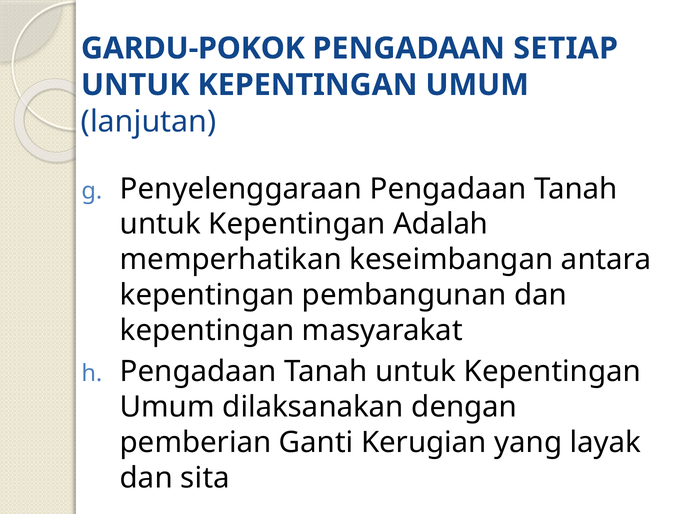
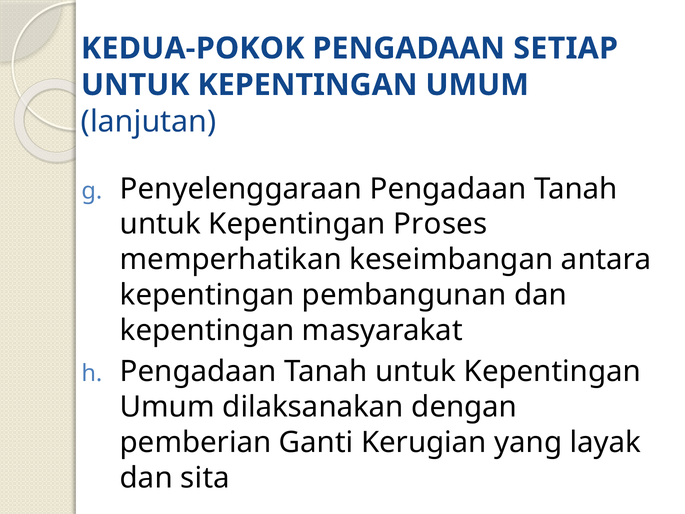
GARDU-POKOK: GARDU-POKOK -> KEDUA-POKOK
Adalah: Adalah -> Proses
